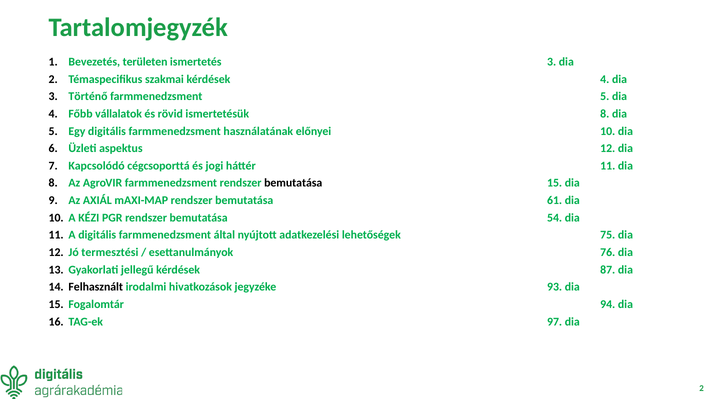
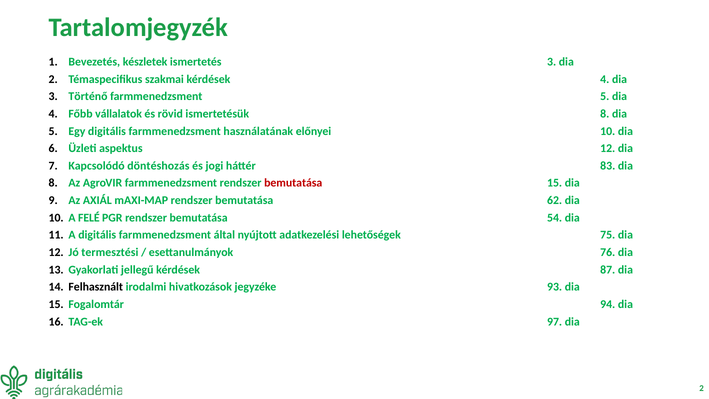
területen: területen -> készletek
cégcsoporttá: cégcsoporttá -> döntéshozás
háttér 11: 11 -> 83
bemutatása at (293, 183) colour: black -> red
61: 61 -> 62
KÉZI: KÉZI -> FELÉ
